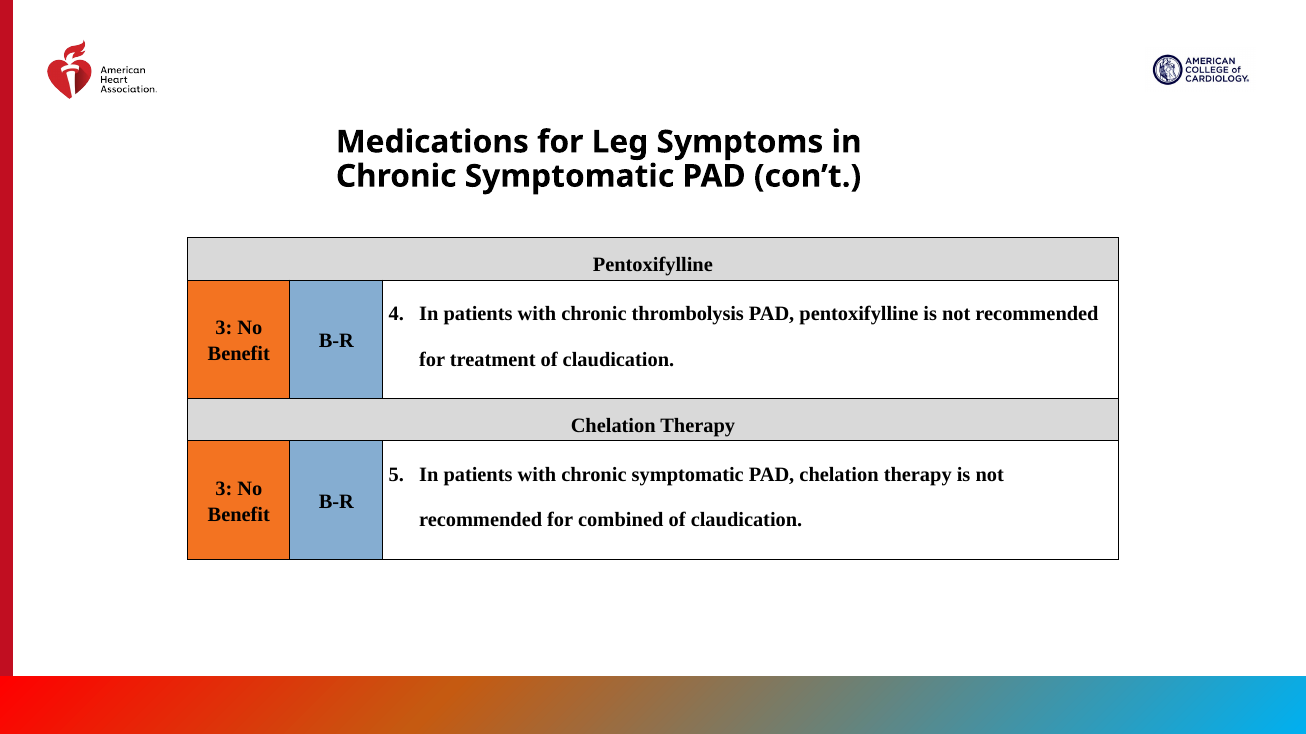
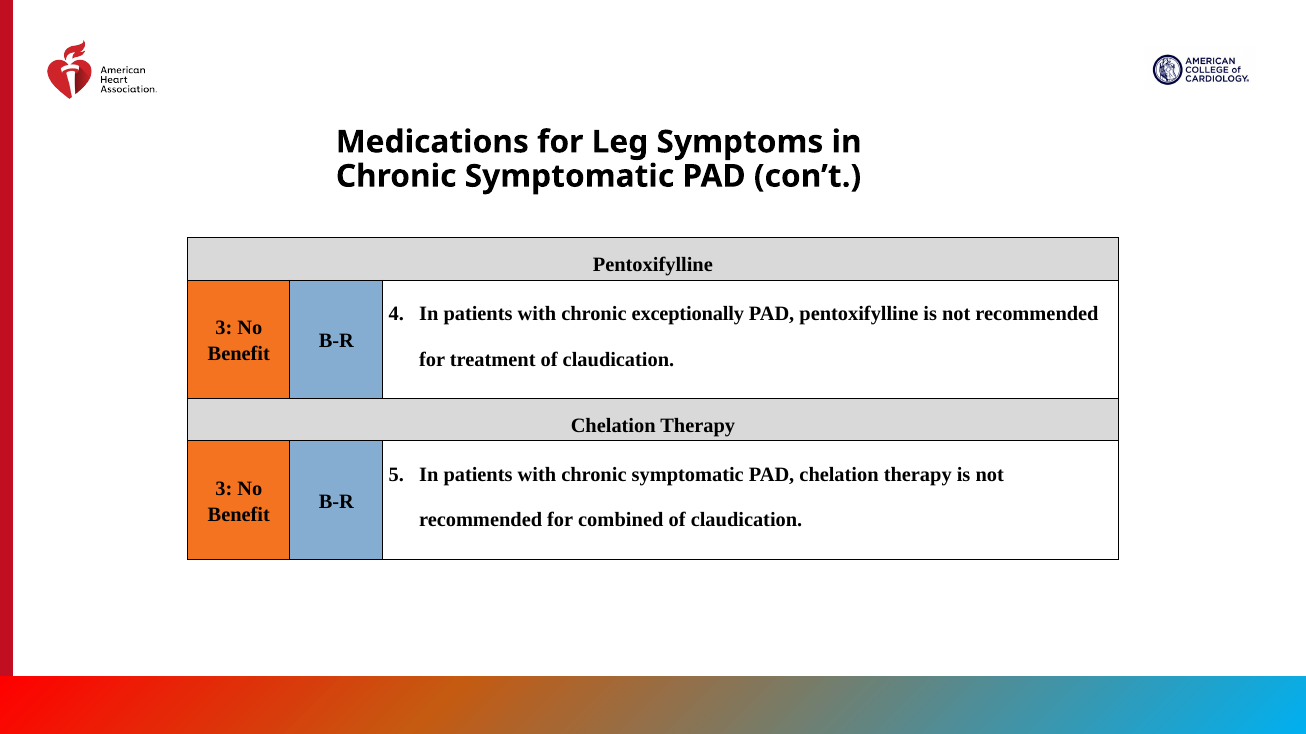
thrombolysis: thrombolysis -> exceptionally
